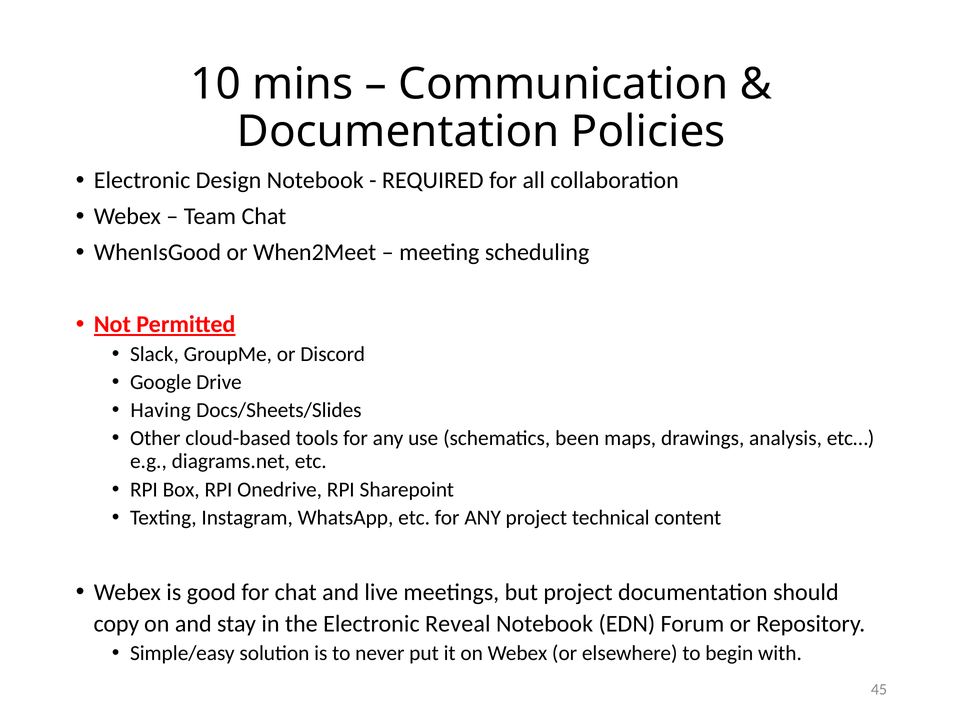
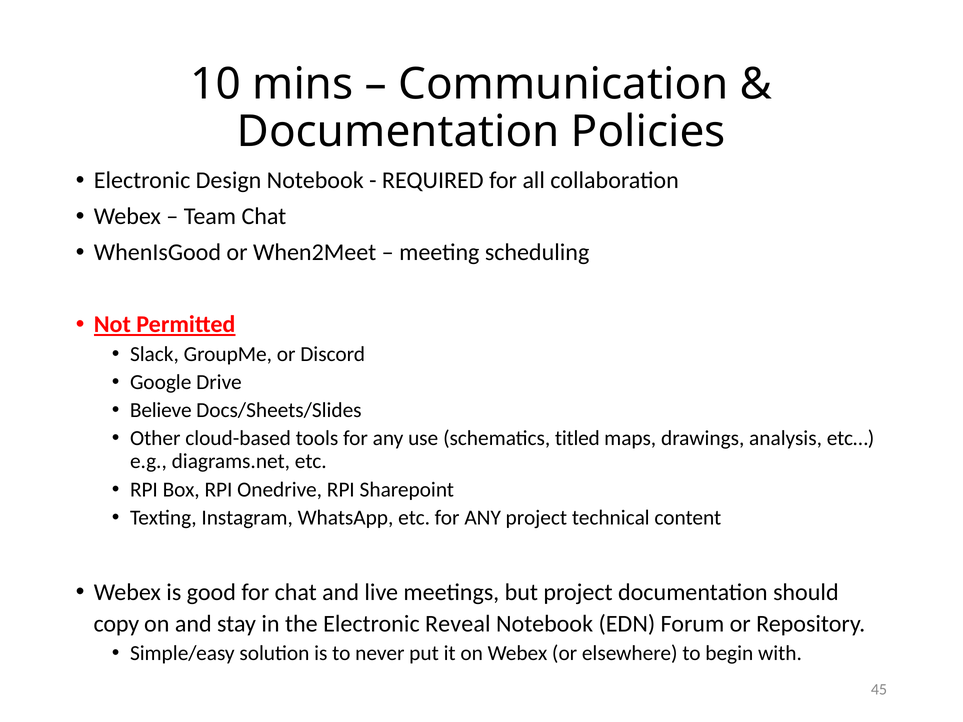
Having: Having -> Believe
been: been -> titled
